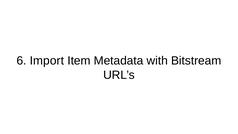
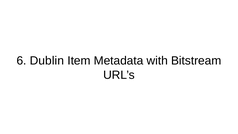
Import: Import -> Dublin
